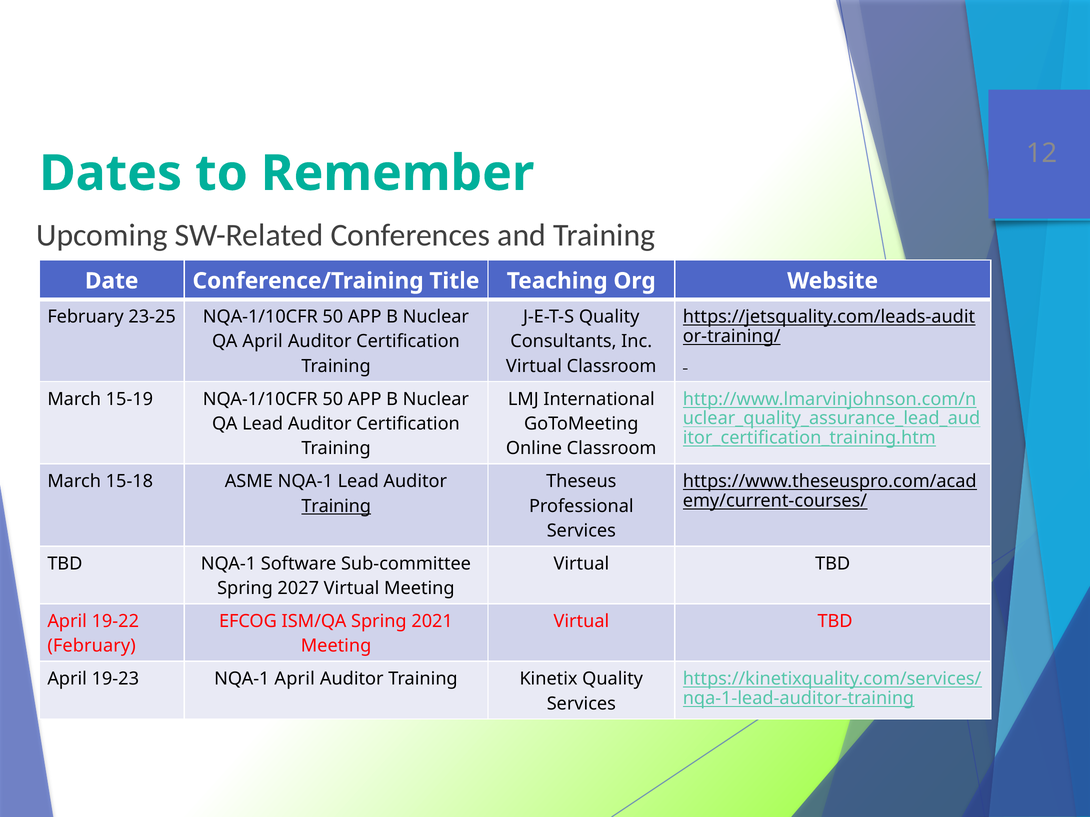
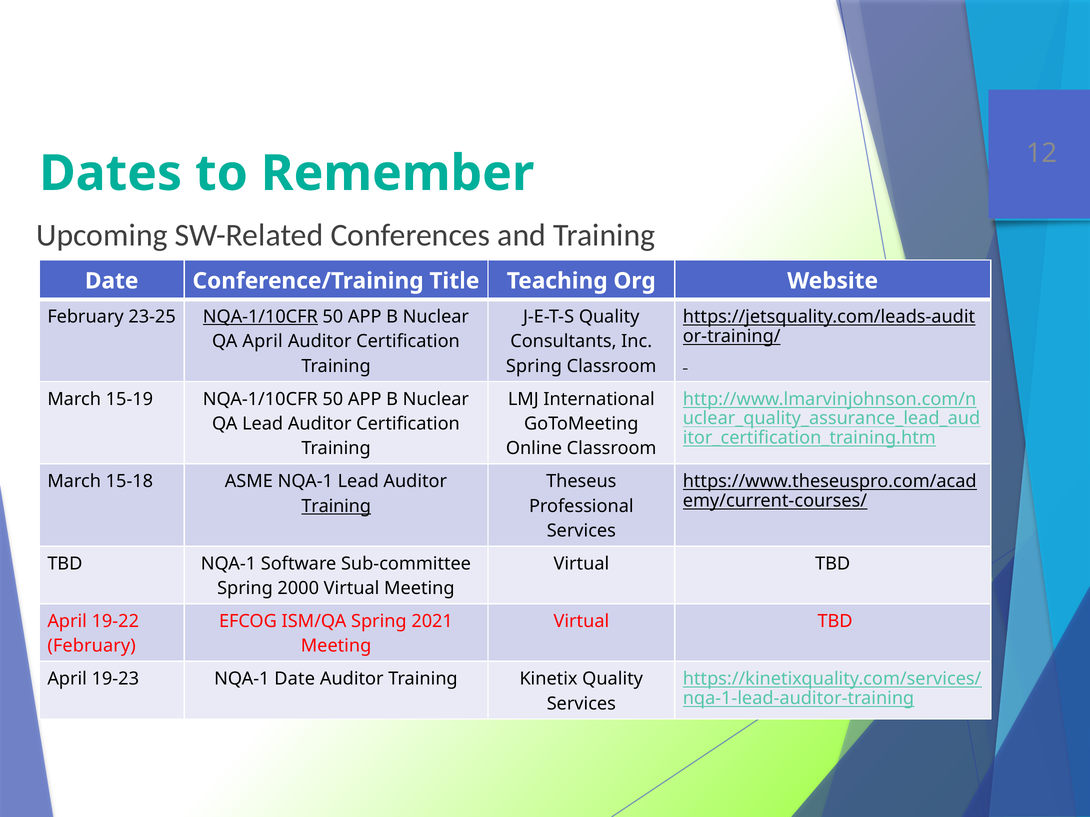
NQA-1/10CFR at (260, 317) underline: none -> present
Virtual at (534, 366): Virtual -> Spring
2027: 2027 -> 2000
NQA-1 April: April -> Date
